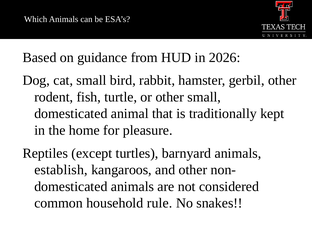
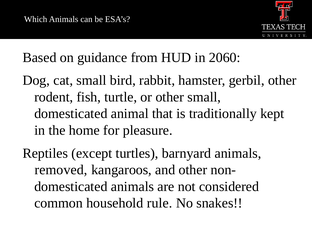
2026: 2026 -> 2060
establish: establish -> removed
